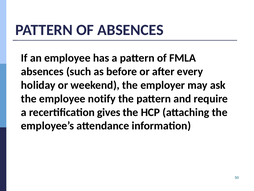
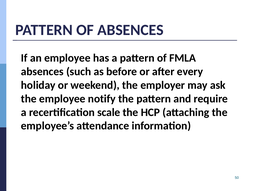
gives: gives -> scale
